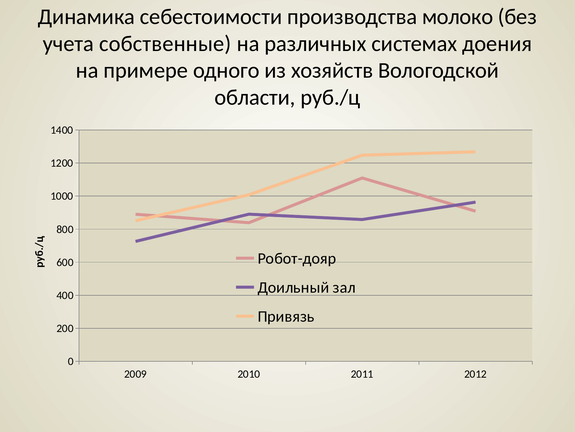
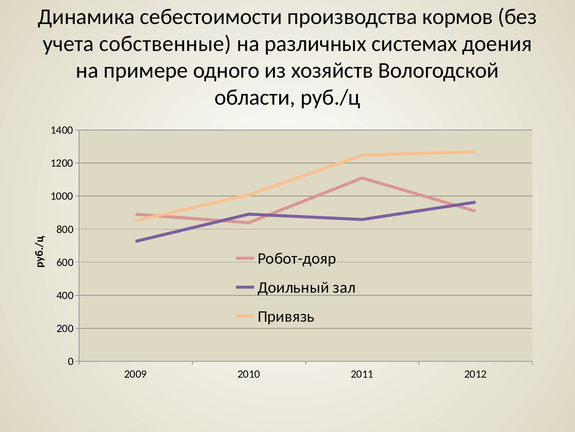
молоко: молоко -> кормов
